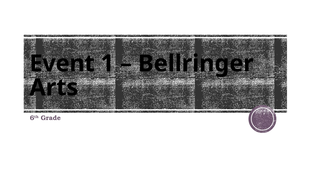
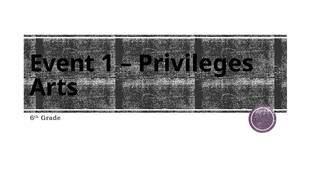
Bellringer: Bellringer -> Privileges
